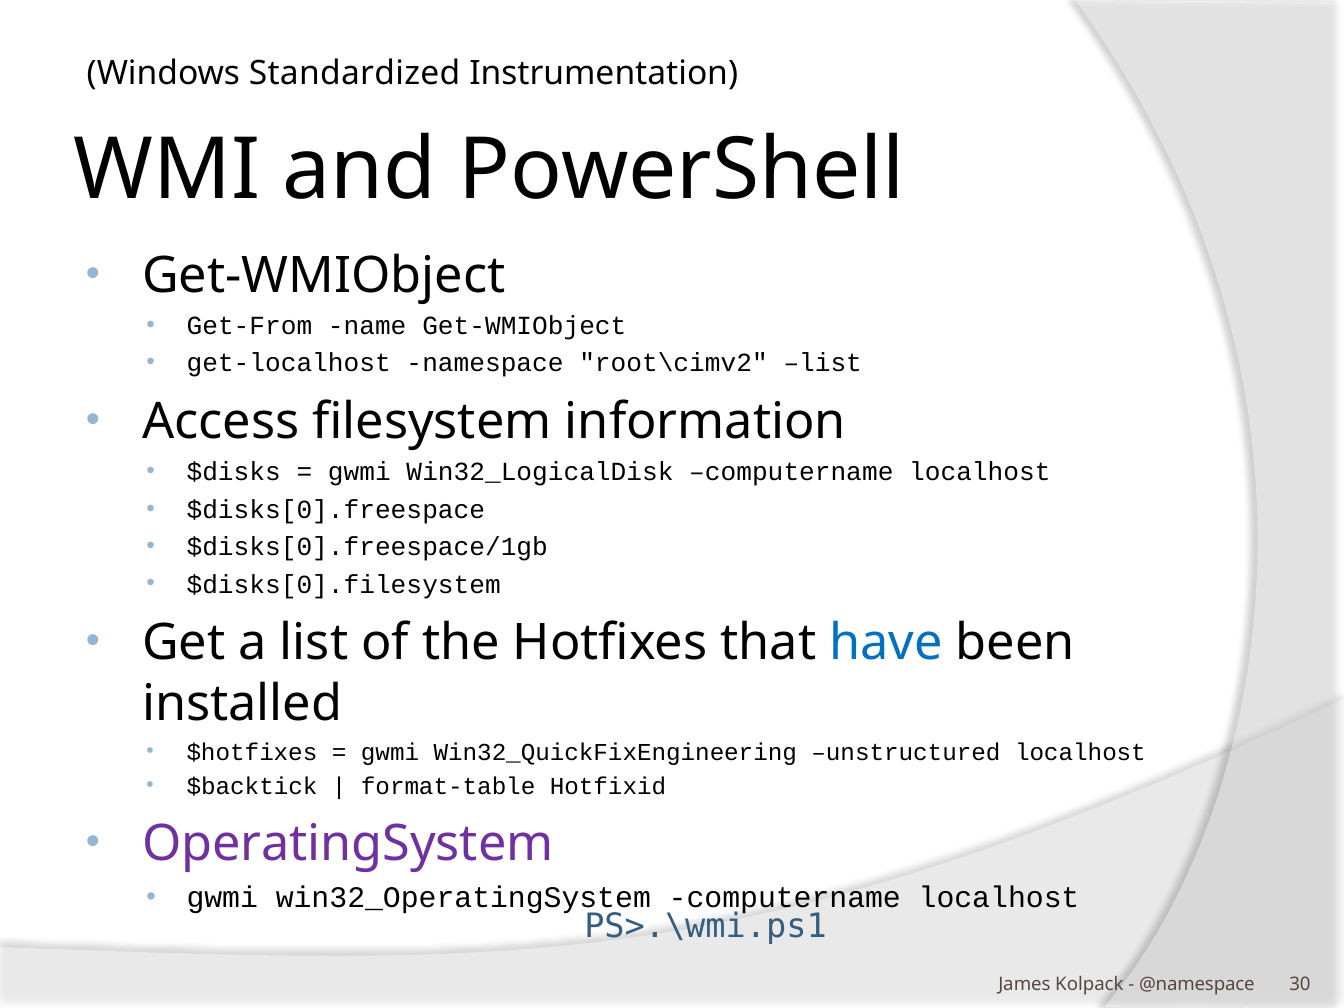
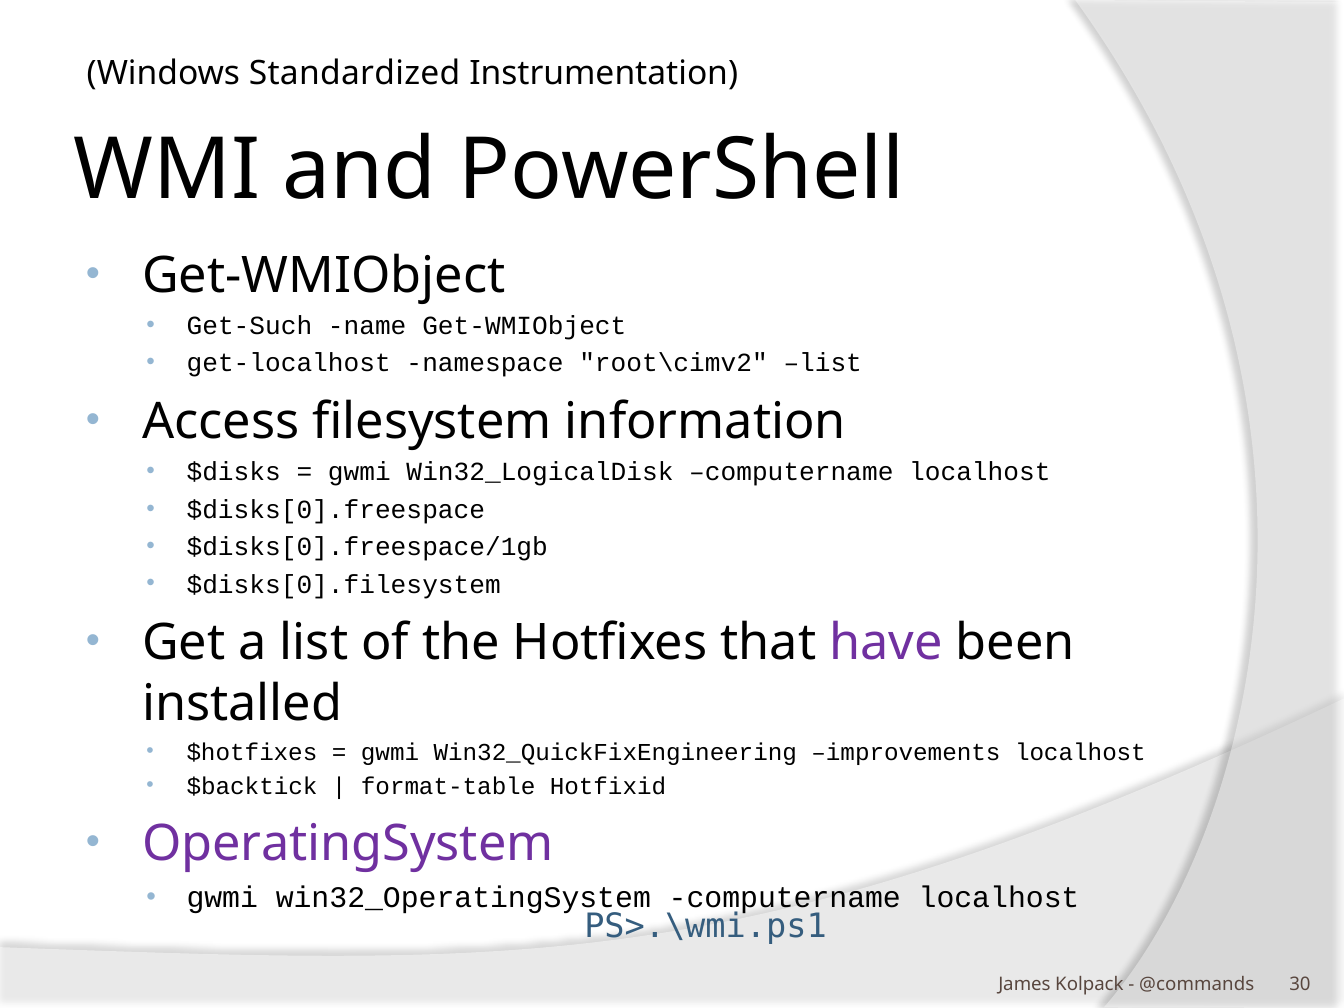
Get-From: Get-From -> Get-Such
have colour: blue -> purple
unstructured: unstructured -> improvements
@namespace: @namespace -> @commands
